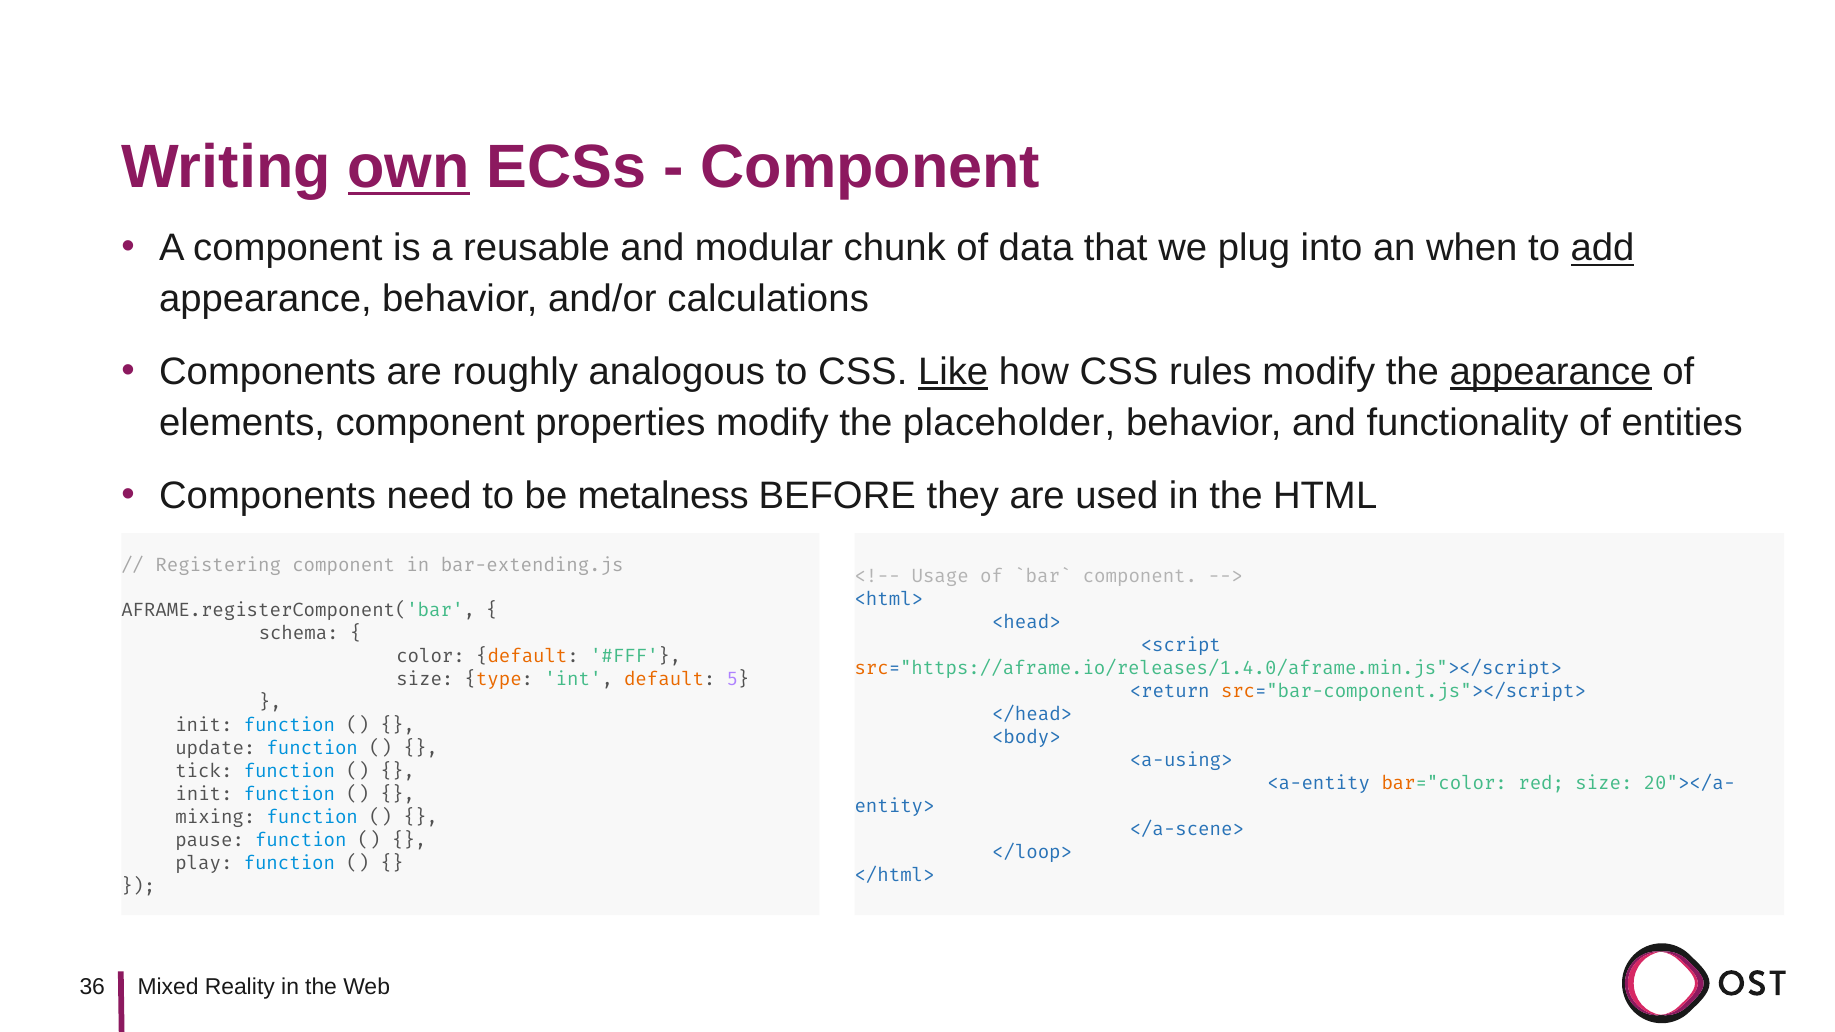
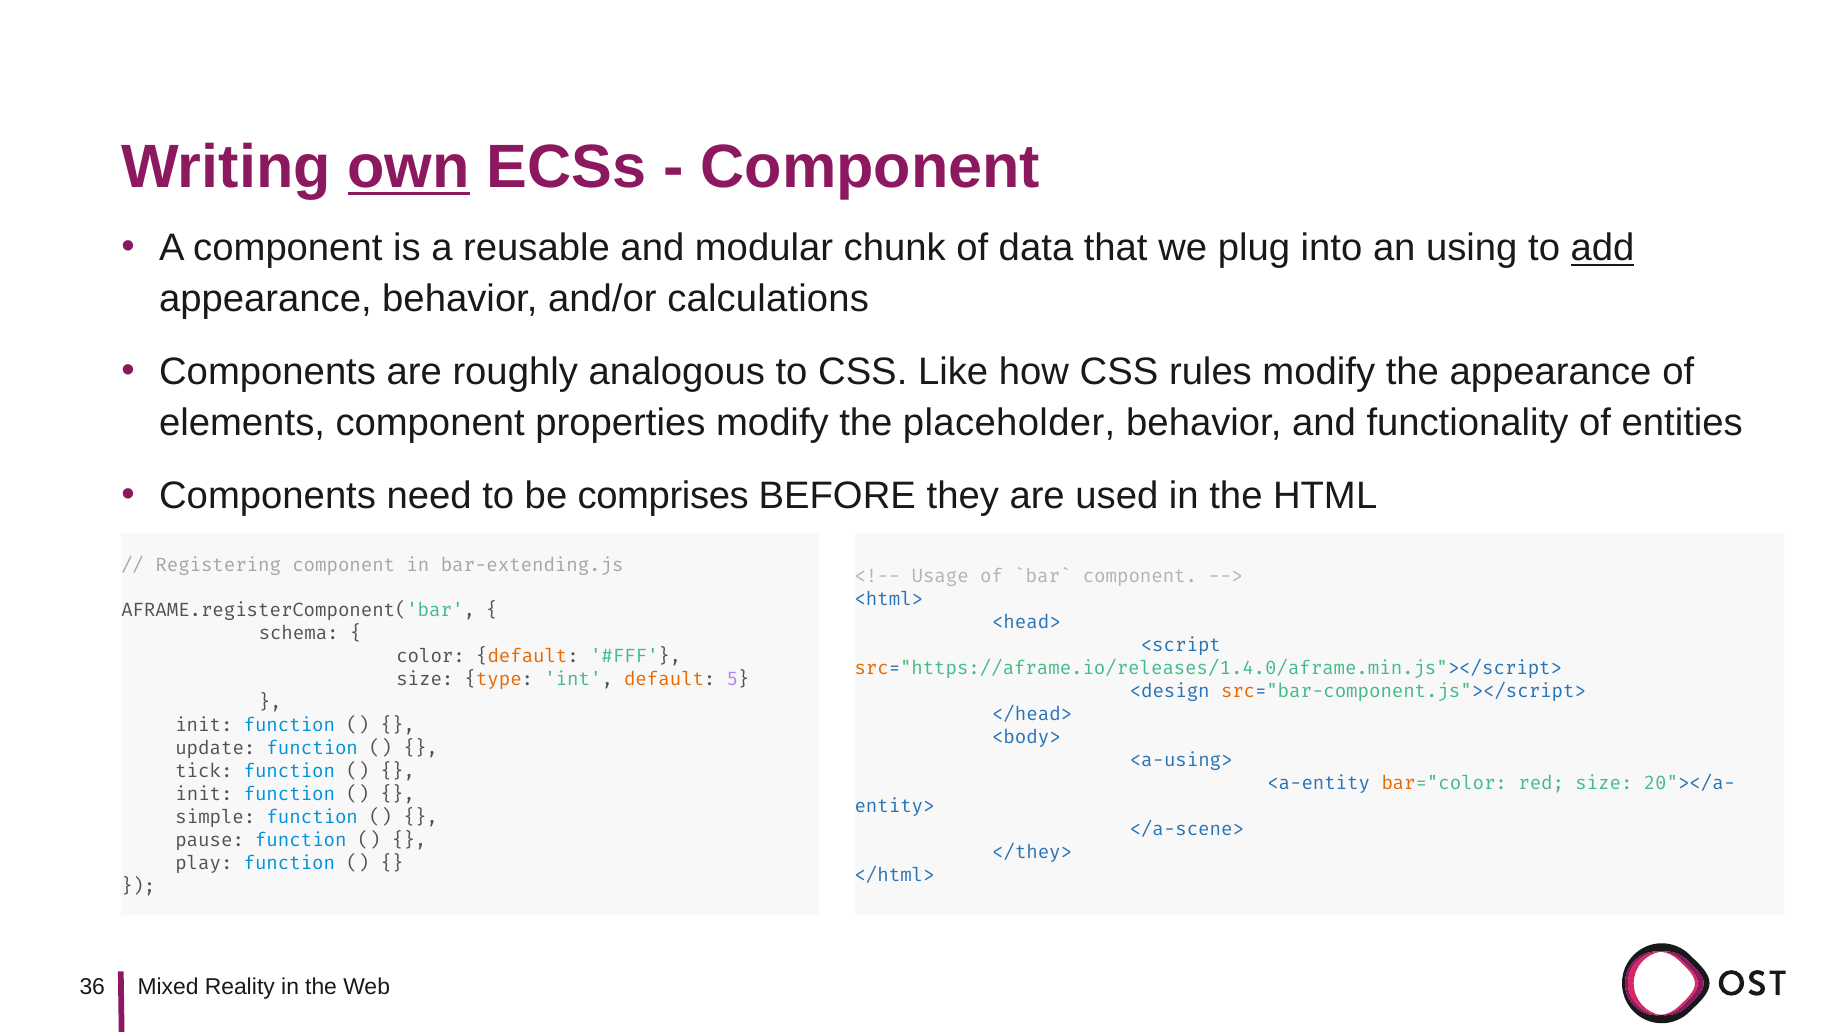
when: when -> using
Like underline: present -> none
appearance at (1551, 372) underline: present -> none
metalness: metalness -> comprises
<return: <return -> <design
mixing: mixing -> simple
</loop>: </loop> -> </they>
